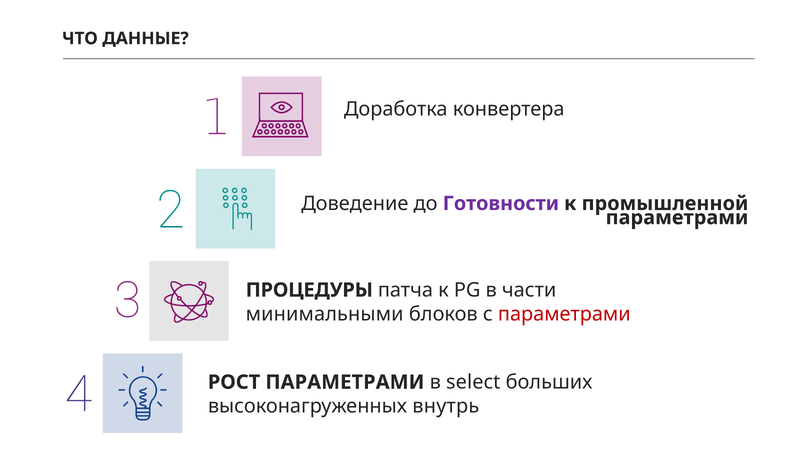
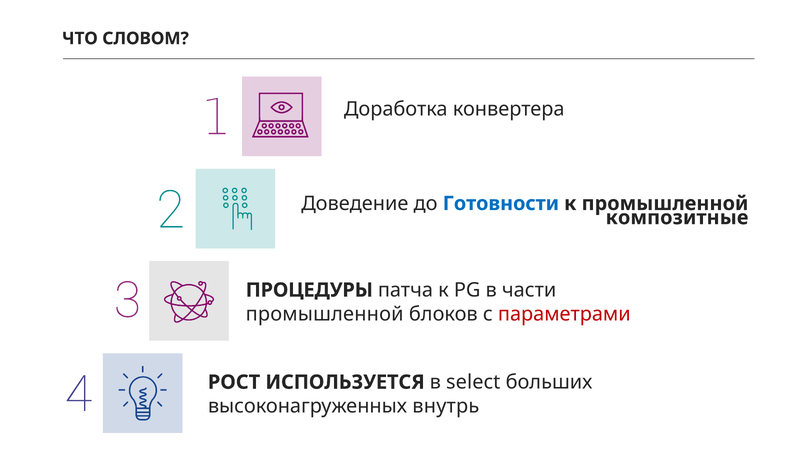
ДАННЫЕ: ДАННЫЕ -> СЛОВОМ
Готовности colour: purple -> blue
параметрами at (677, 218): параметрами -> композитные
минимальными at (325, 314): минимальными -> промышленной
РОСТ ПАРАМЕТРАМИ: ПАРАМЕТРАМИ -> ИСПОЛЬЗУЕТСЯ
